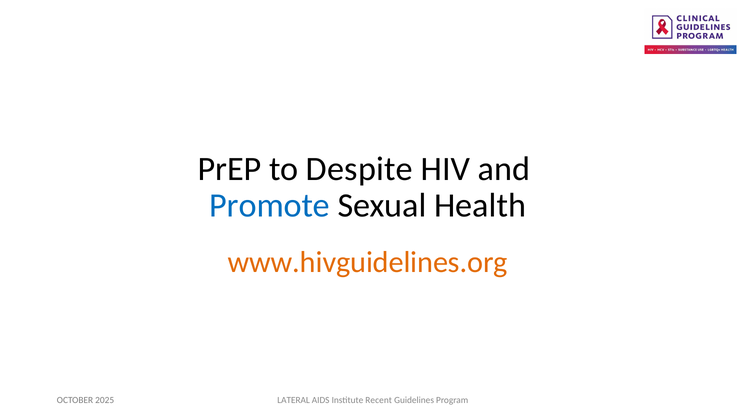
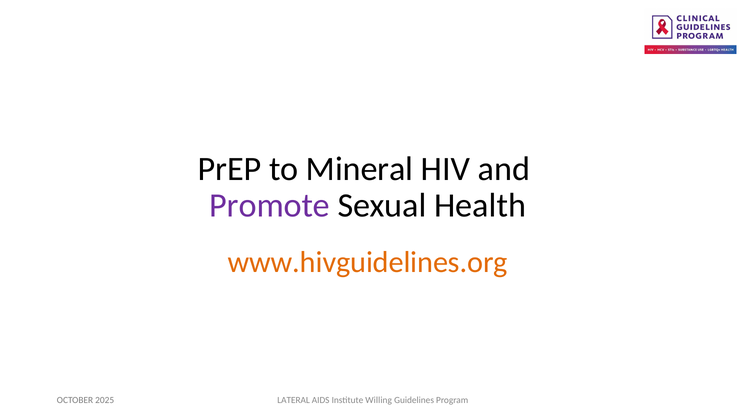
Despite: Despite -> Mineral
Promote colour: blue -> purple
Recent: Recent -> Willing
